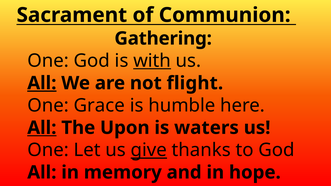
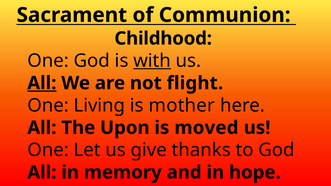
Gathering: Gathering -> Childhood
Grace: Grace -> Living
humble: humble -> mother
All at (42, 128) underline: present -> none
waters: waters -> moved
give underline: present -> none
